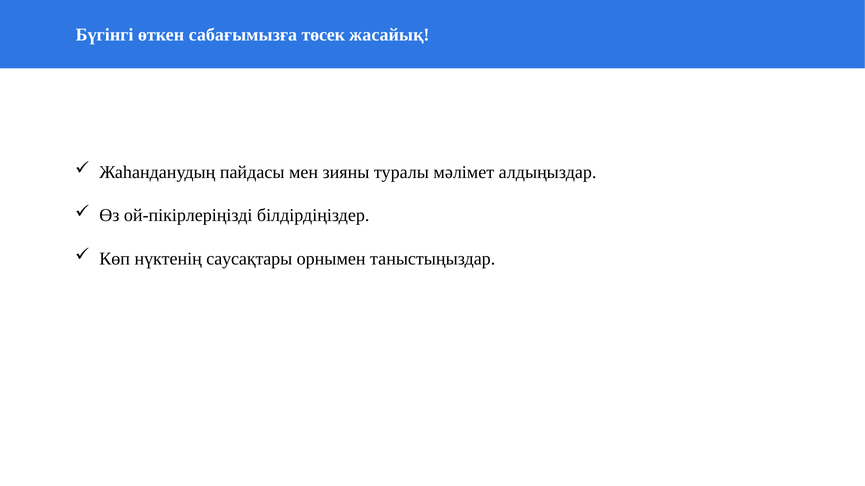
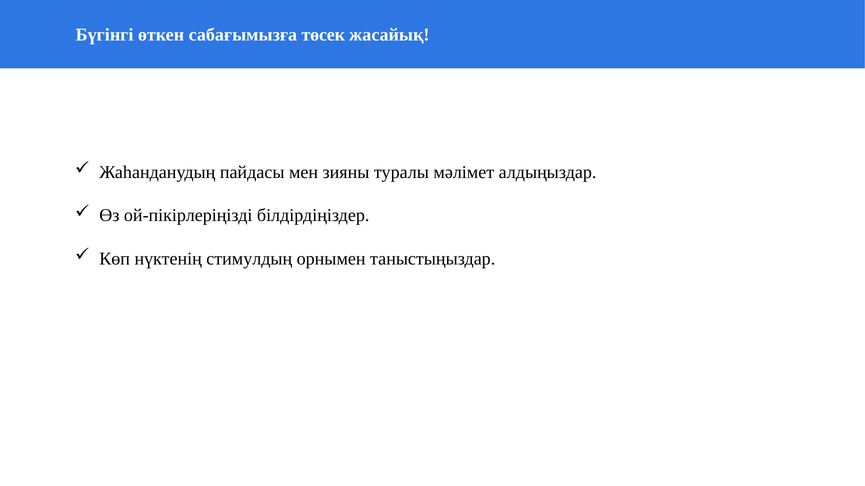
саусақтары: саусақтары -> стимулдың
